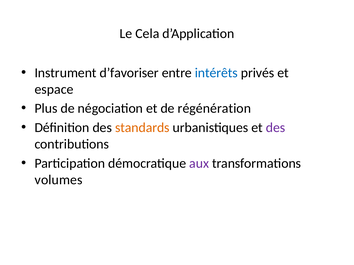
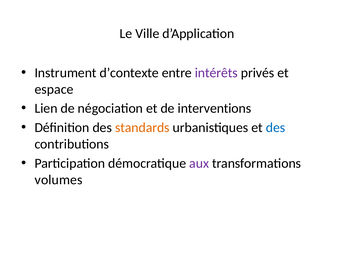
Cela: Cela -> Ville
d’favoriser: d’favoriser -> d’contexte
intérêts colour: blue -> purple
Plus: Plus -> Lien
régénération: régénération -> interventions
des at (276, 128) colour: purple -> blue
